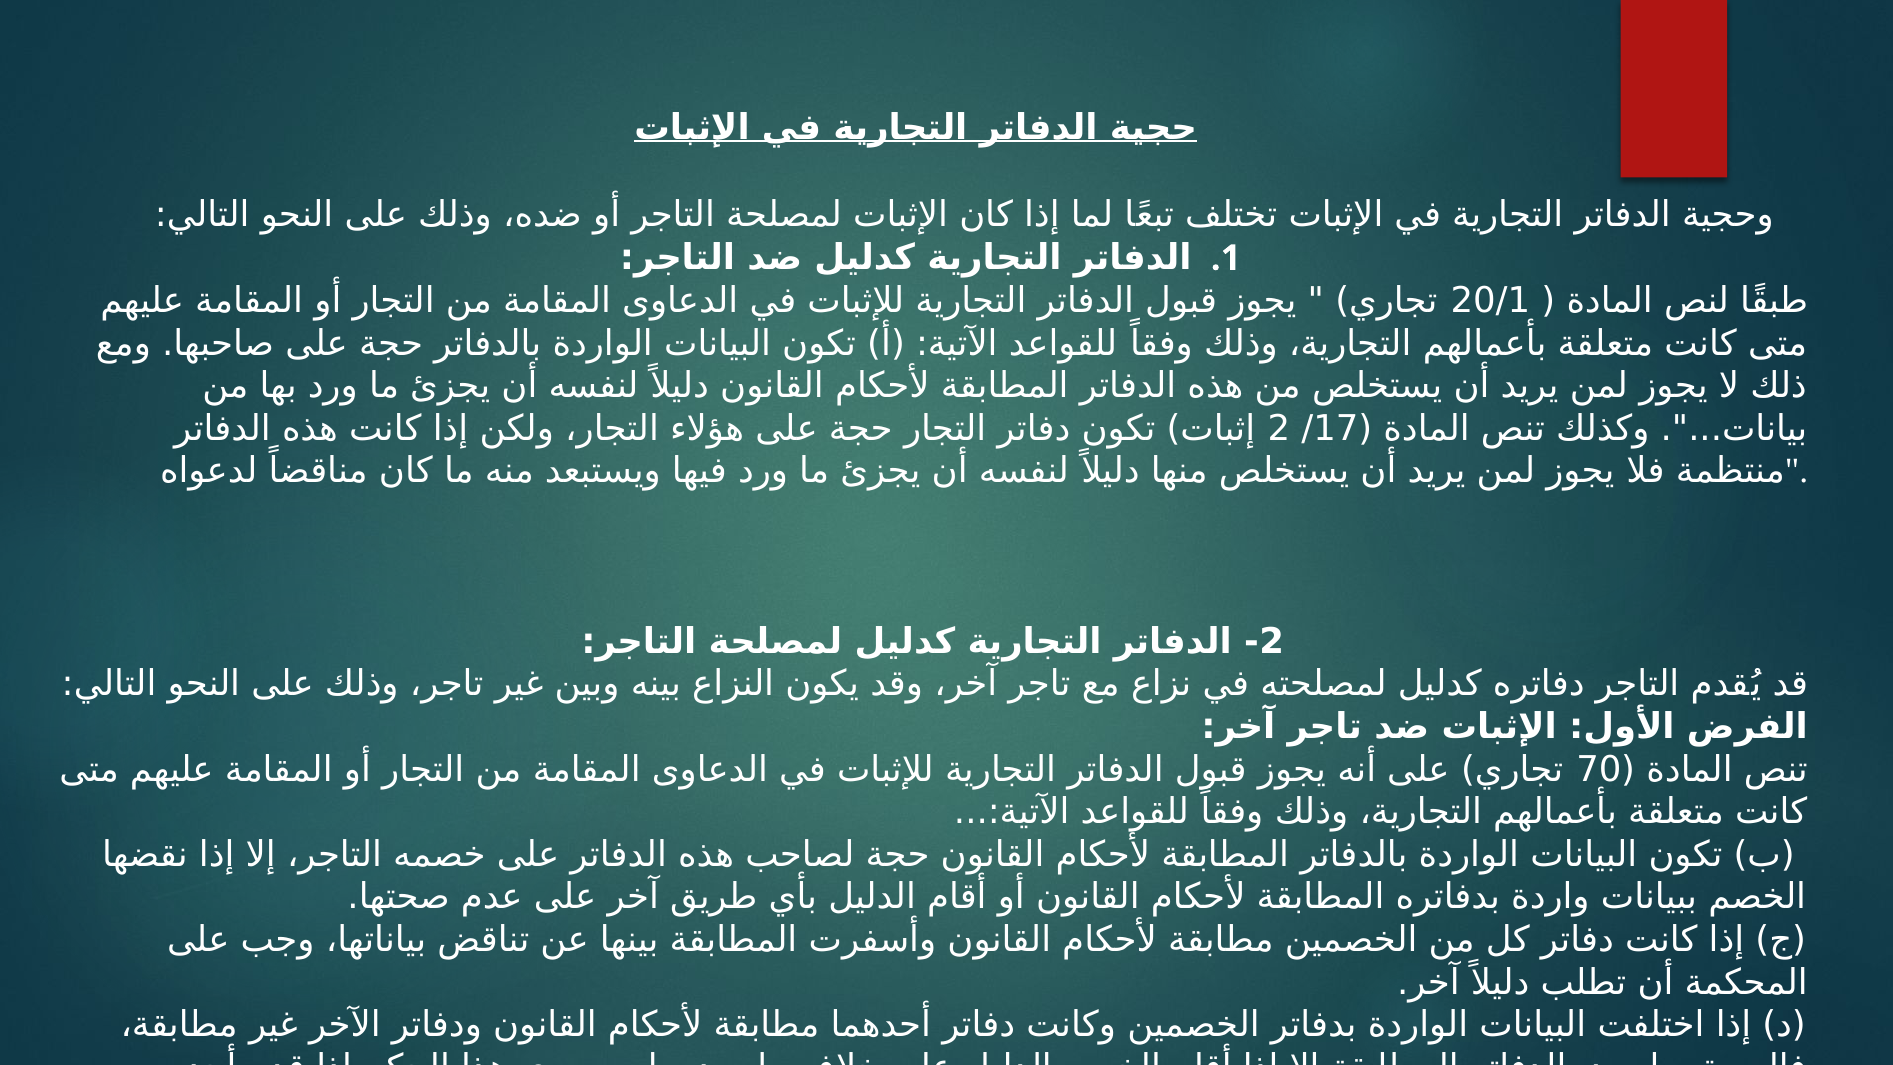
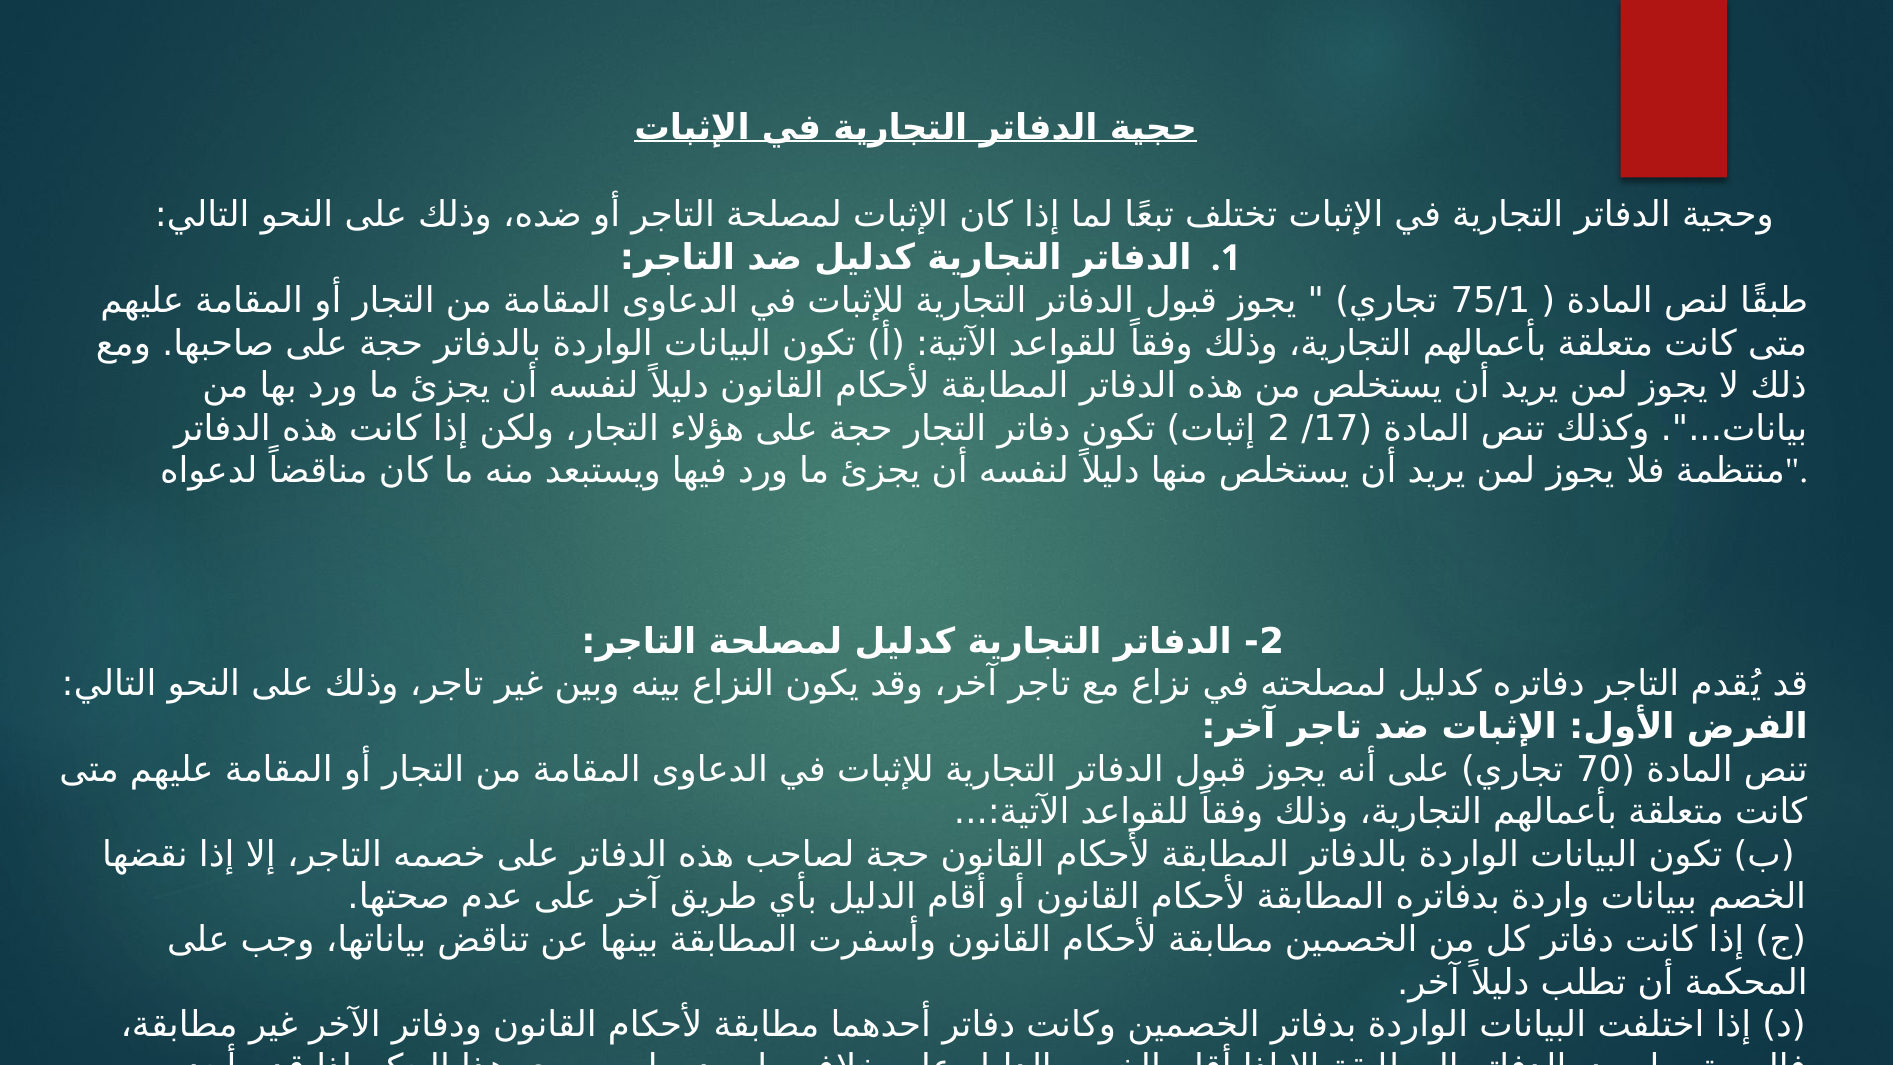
20/1: 20/1 -> 75/1
